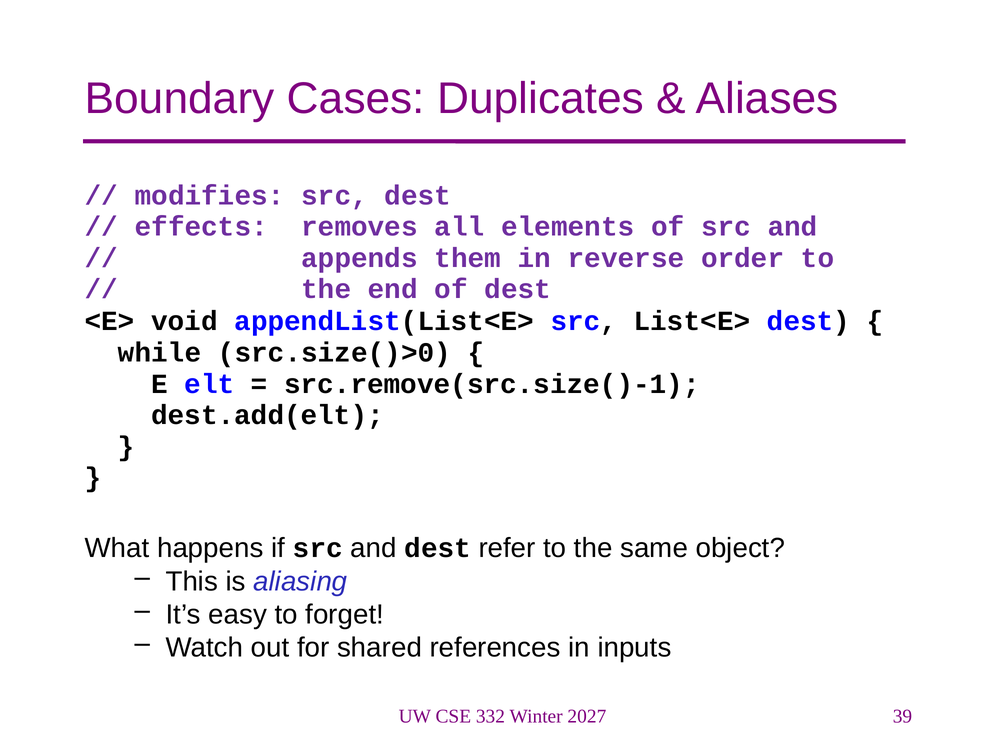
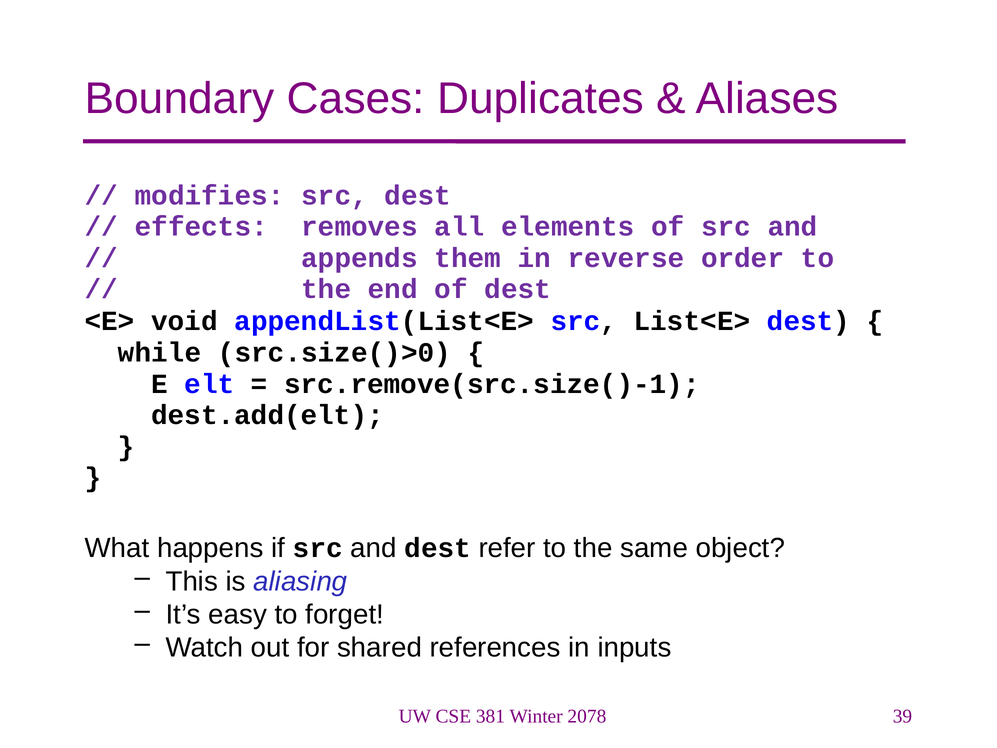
332: 332 -> 381
2027: 2027 -> 2078
